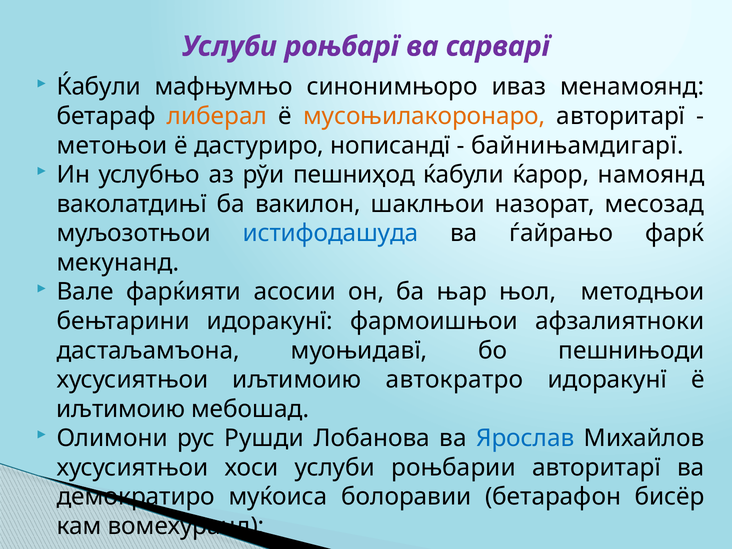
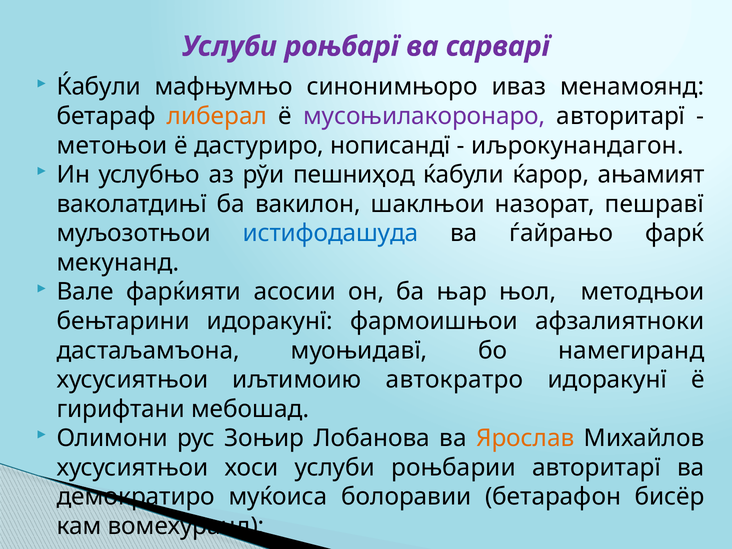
мусоњилакоронаро colour: orange -> purple
байнињамдигарї: байнињамдигарї -> иљрокунандагон
намоянд: намоянд -> ањамият
месозад: месозад -> пешравї
пешнињоди: пешнињоди -> намегиранд
иљтимоию at (121, 409): иљтимоию -> гирифтани
Рушди: Рушди -> Зоњир
Ярослав colour: blue -> orange
